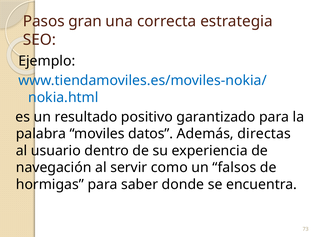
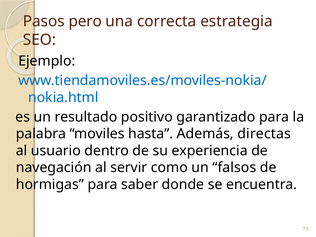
gran: gran -> pero
datos: datos -> hasta
